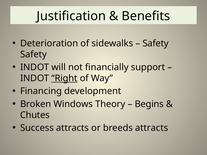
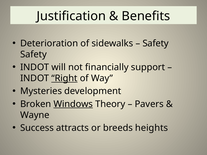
Financing: Financing -> Mysteries
Windows underline: none -> present
Begins: Begins -> Pavers
Chutes: Chutes -> Wayne
breeds attracts: attracts -> heights
